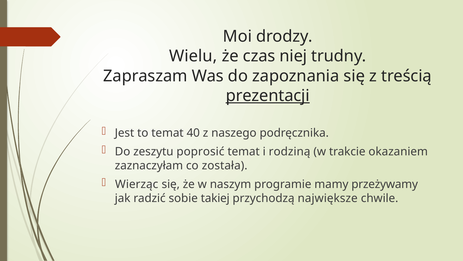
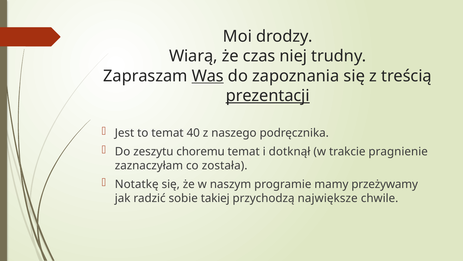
Wielu: Wielu -> Wiarą
Was underline: none -> present
poprosić: poprosić -> choremu
rodziną: rodziną -> dotknął
okazaniem: okazaniem -> pragnienie
Wierząc: Wierząc -> Notatkę
